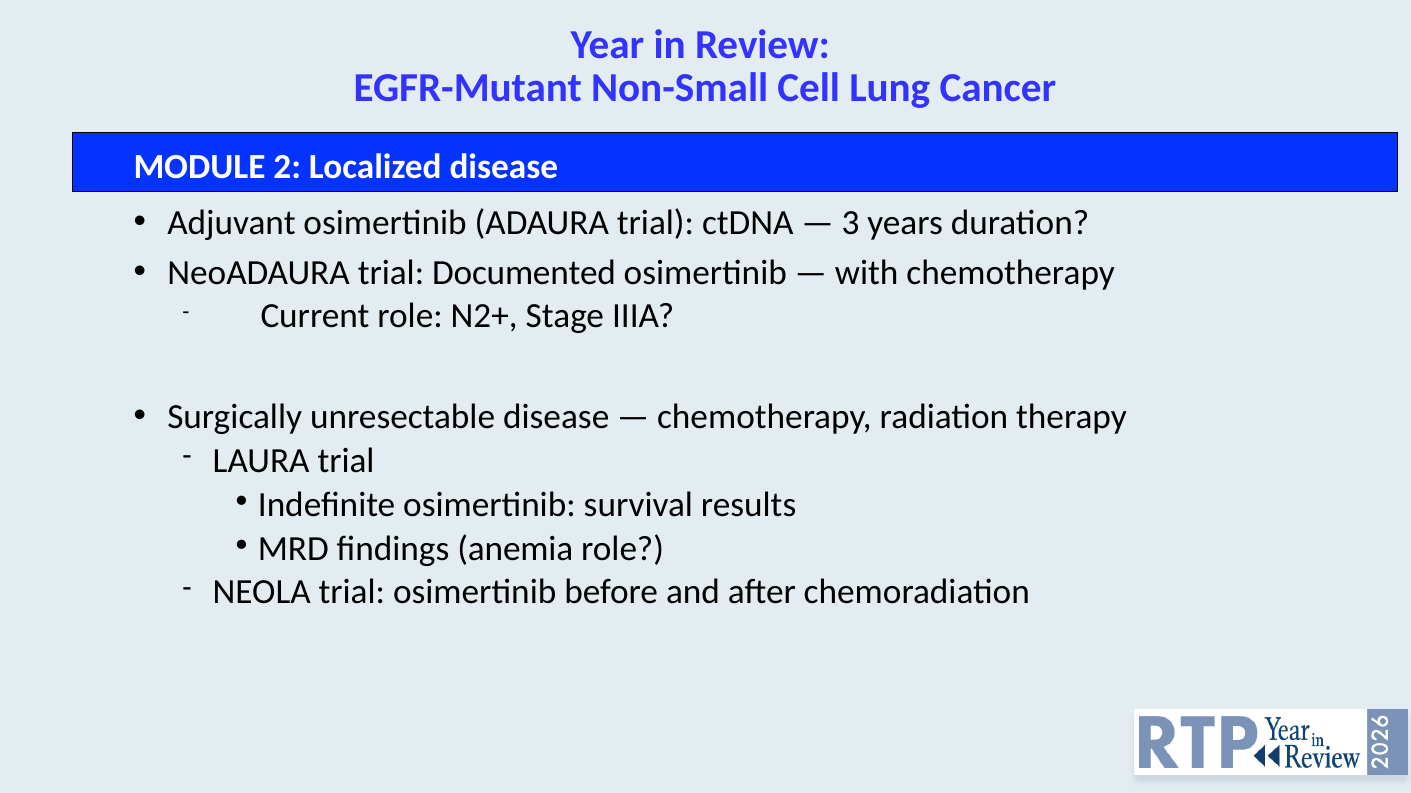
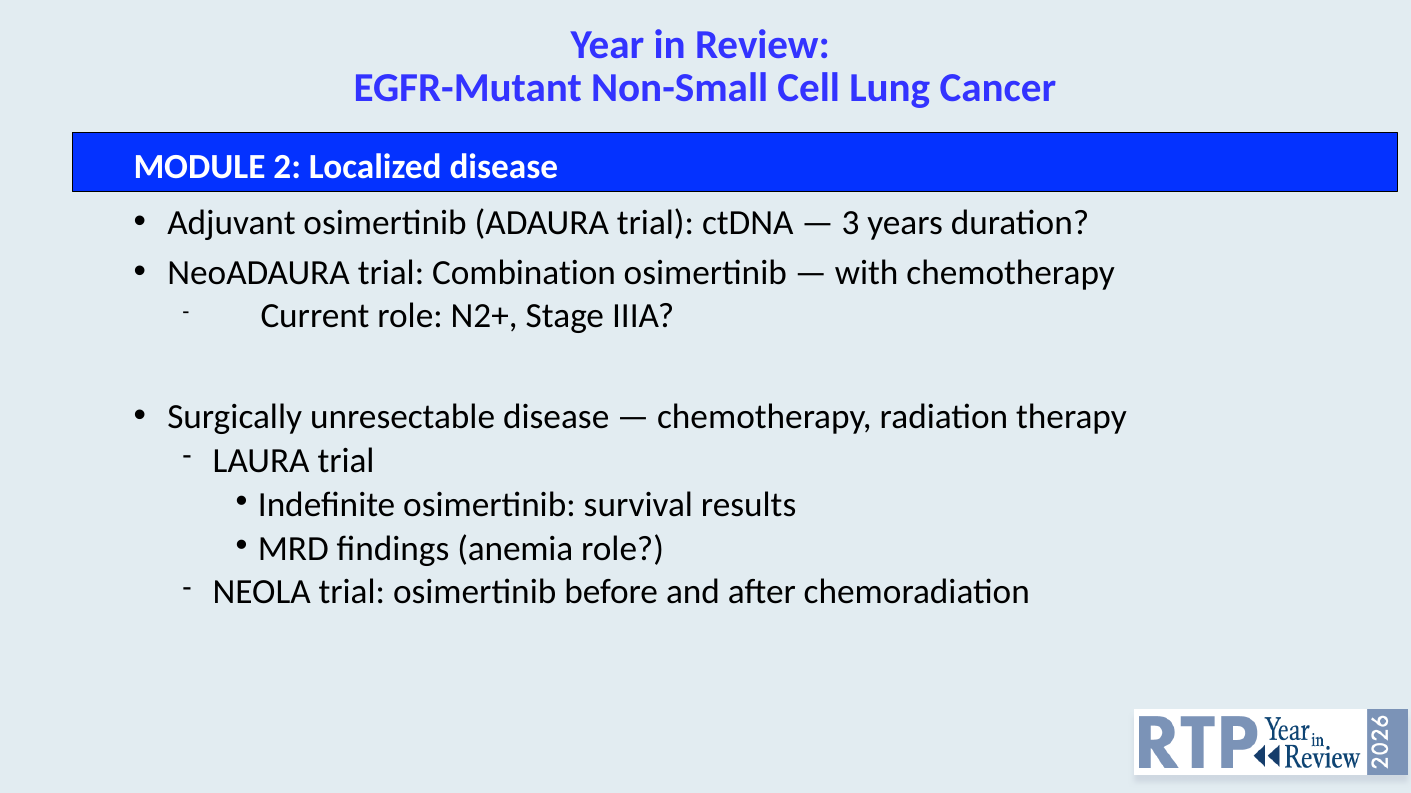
Documented: Documented -> Combination
